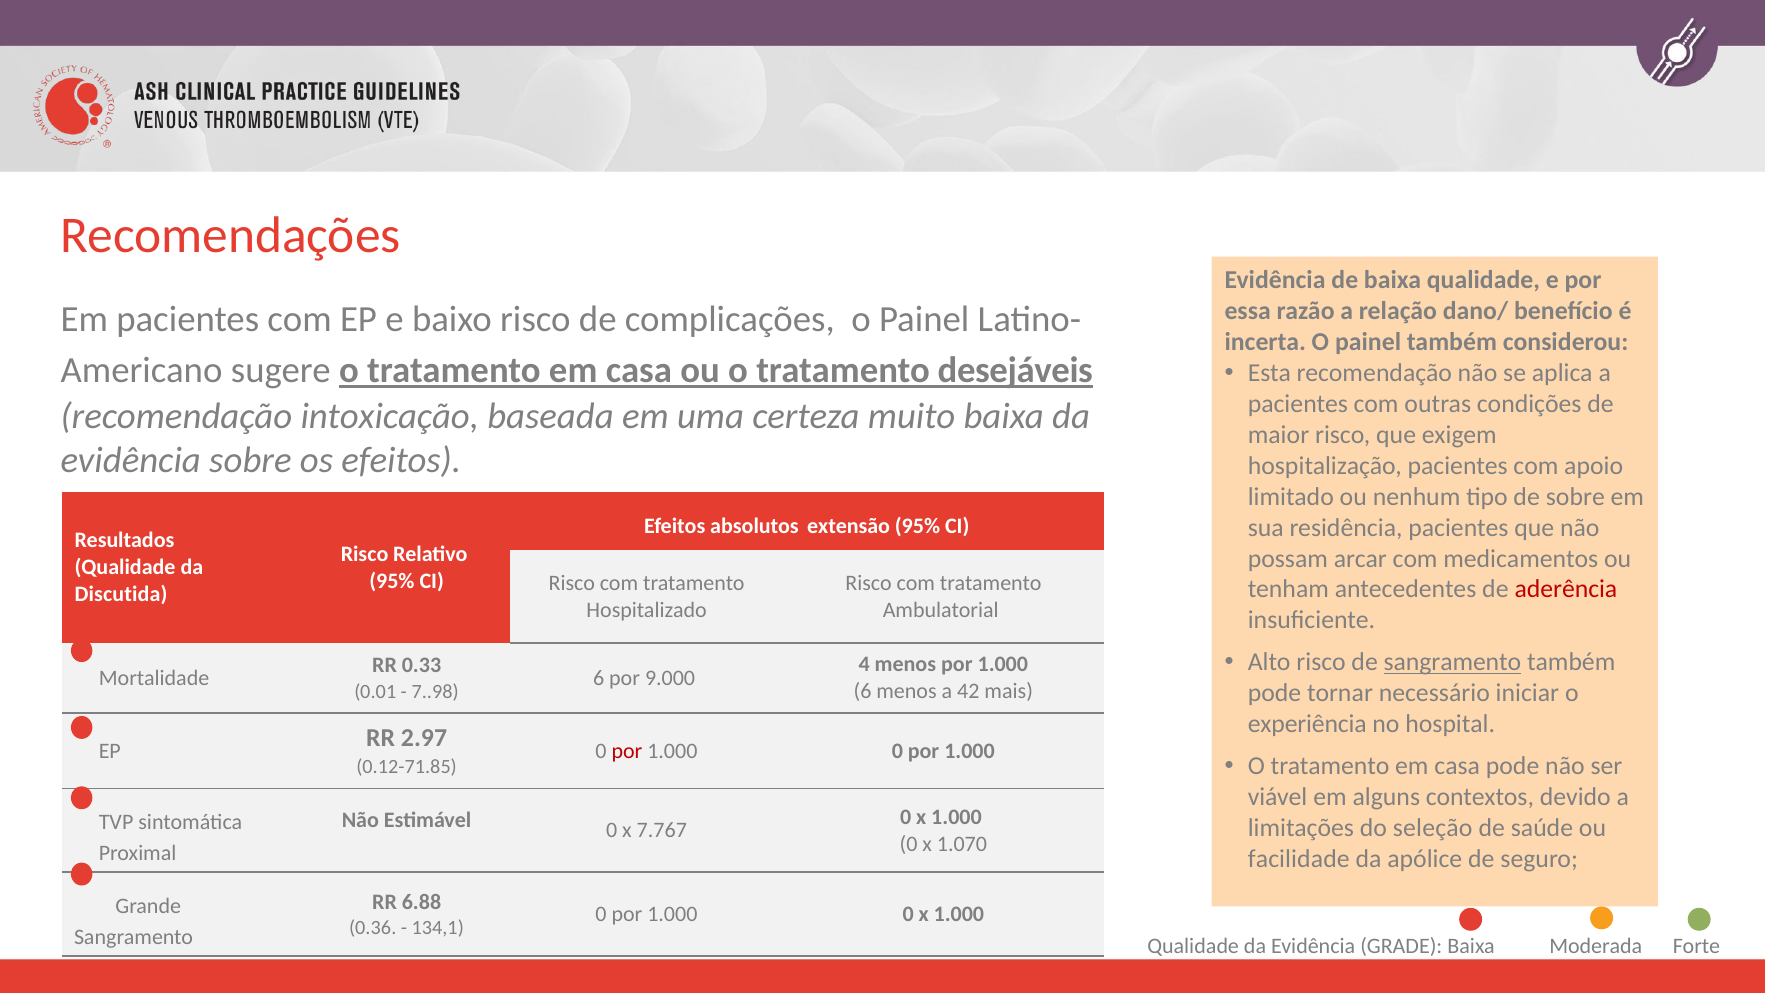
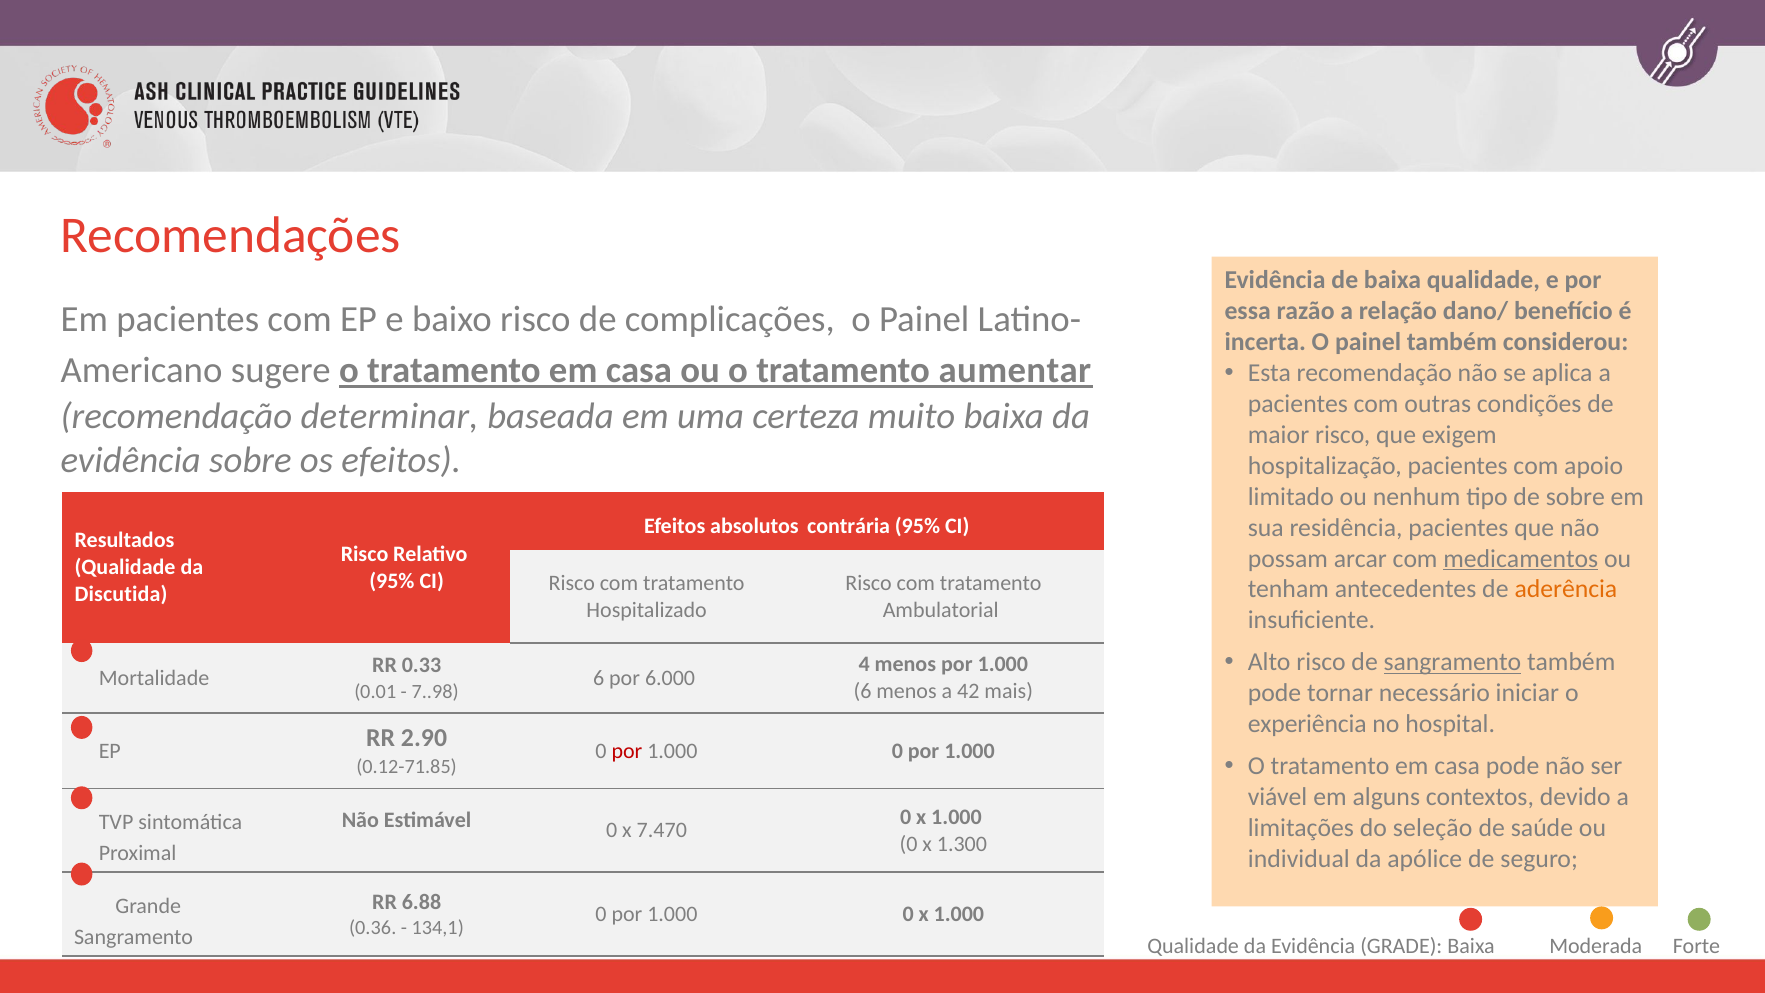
desejáveis: desejáveis -> aumentar
intoxicação: intoxicação -> determinar
extensão: extensão -> contrária
medicamentos underline: none -> present
aderência colour: red -> orange
9.000: 9.000 -> 6.000
2.97: 2.97 -> 2.90
7.767: 7.767 -> 7.470
1.070: 1.070 -> 1.300
facilidade: facilidade -> individual
